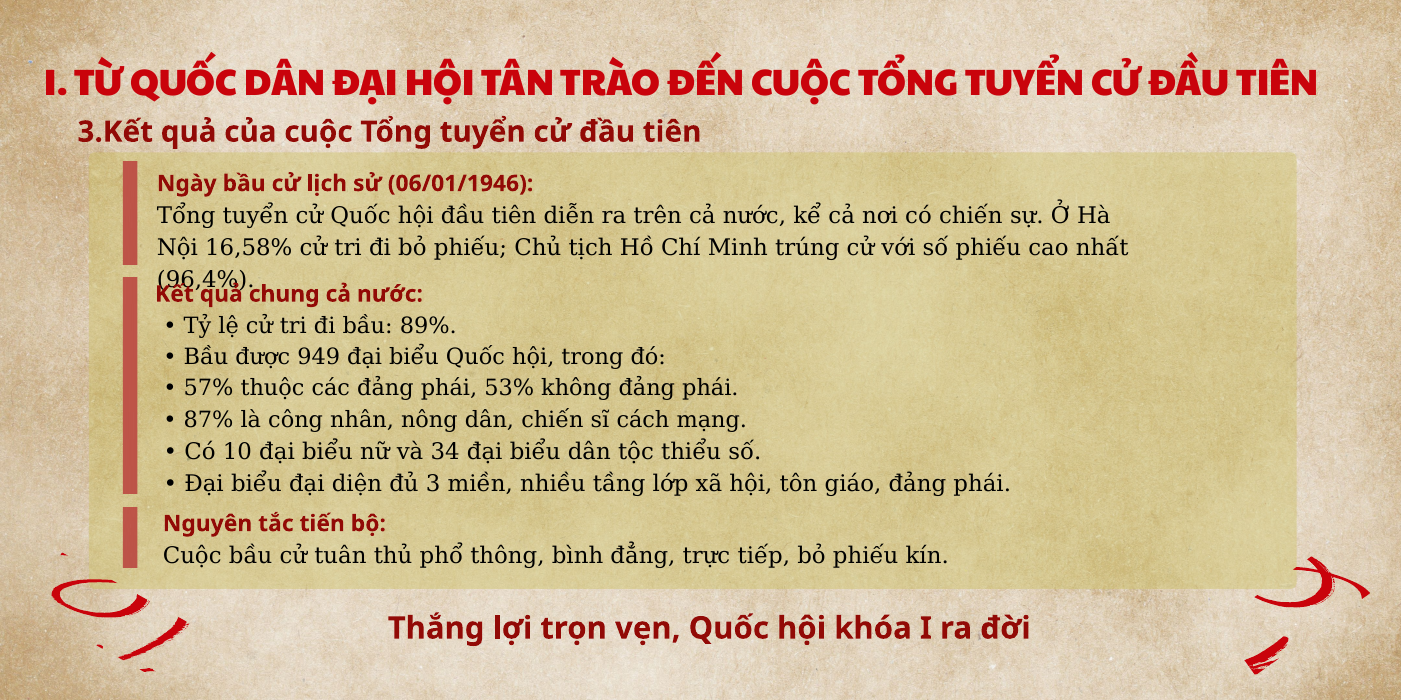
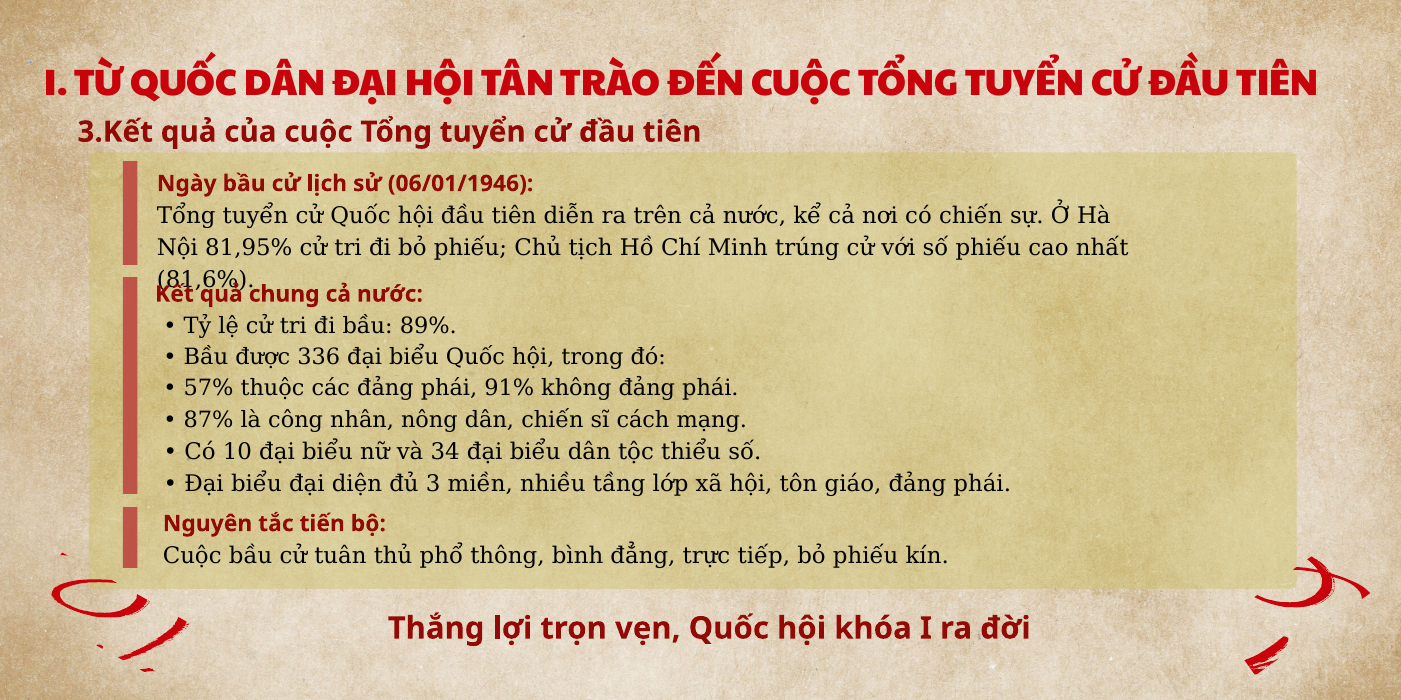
16,58%: 16,58% -> 81,95%
96,4%: 96,4% -> 81,6%
949: 949 -> 336
53%: 53% -> 91%
